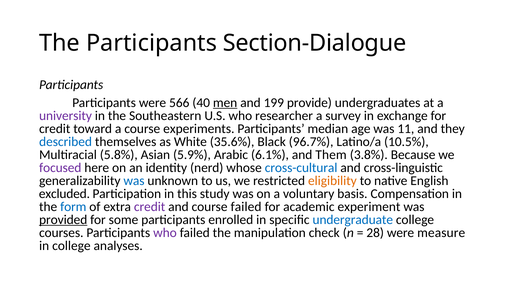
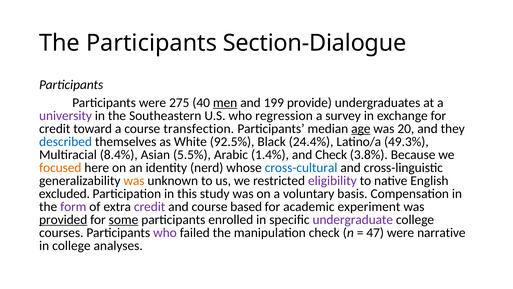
566: 566 -> 275
researcher: researcher -> regression
experiments: experiments -> transfection
age underline: none -> present
11: 11 -> 20
35.6%: 35.6% -> 92.5%
96.7%: 96.7% -> 24.4%
10.5%: 10.5% -> 49.3%
5.8%: 5.8% -> 8.4%
5.9%: 5.9% -> 5.5%
6.1%: 6.1% -> 1.4%
and Them: Them -> Check
focused colour: purple -> orange
was at (134, 180) colour: blue -> orange
eligibility colour: orange -> purple
form colour: blue -> purple
course failed: failed -> based
some underline: none -> present
undergraduate colour: blue -> purple
28: 28 -> 47
measure: measure -> narrative
